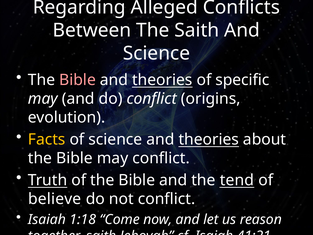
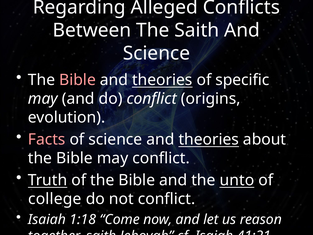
Facts colour: yellow -> pink
tend: tend -> unto
believe: believe -> college
